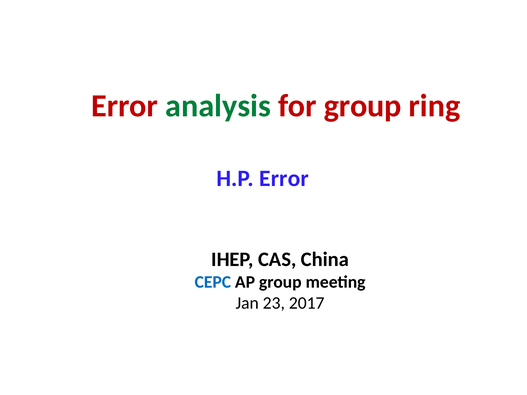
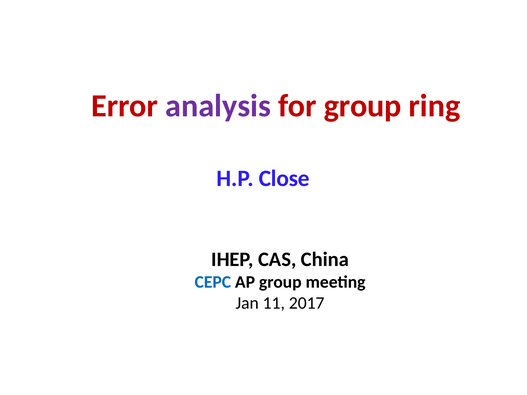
analysis colour: green -> purple
H.P Error: Error -> Close
23: 23 -> 11
